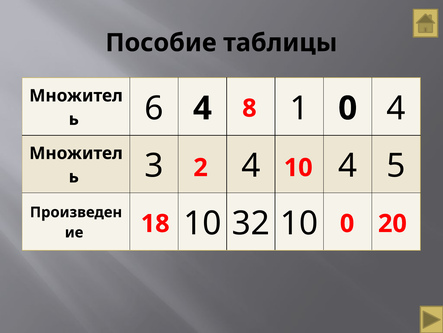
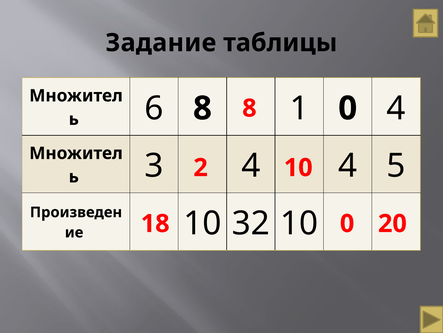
Пособие: Пособие -> Задание
6 4: 4 -> 8
